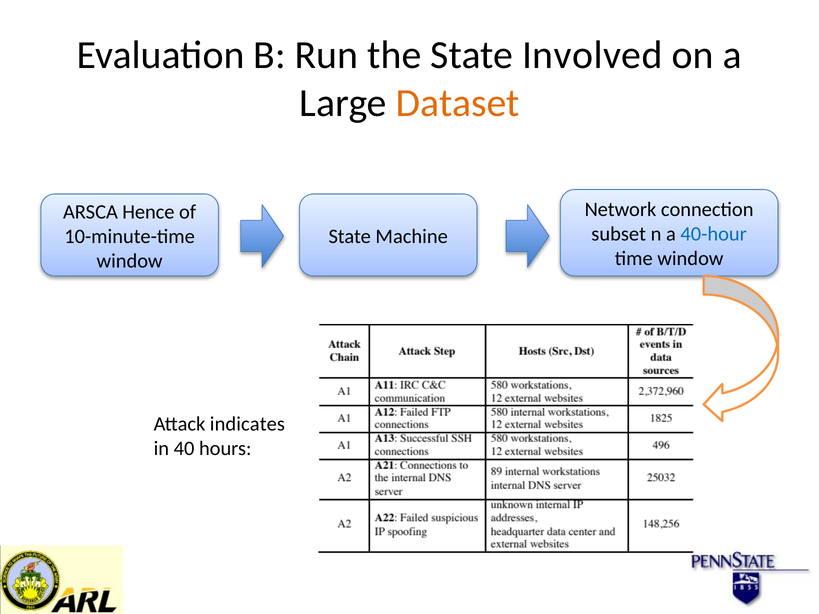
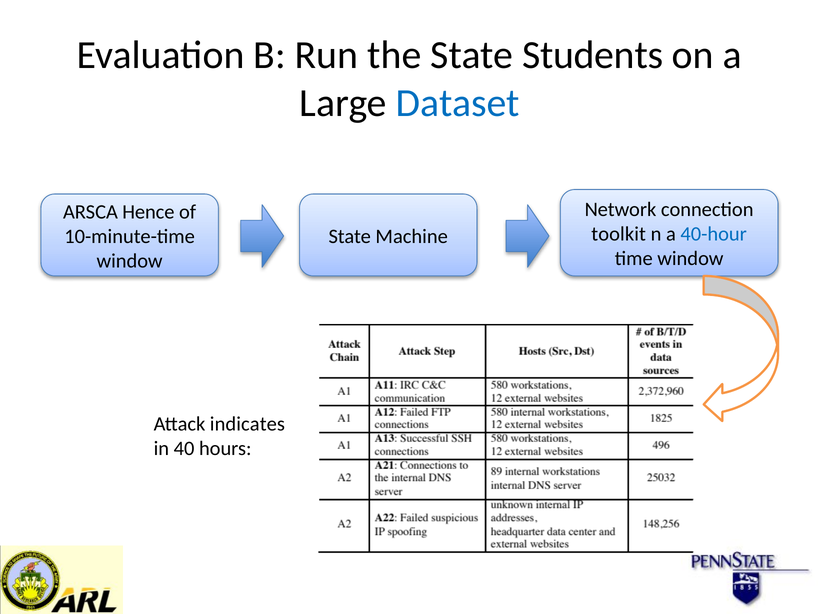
Involved: Involved -> Students
Dataset colour: orange -> blue
subset: subset -> toolkit
